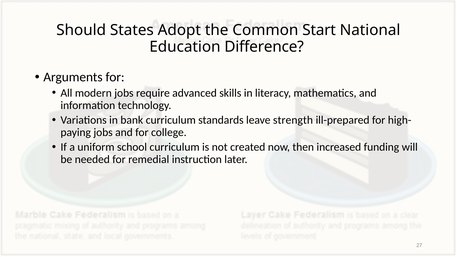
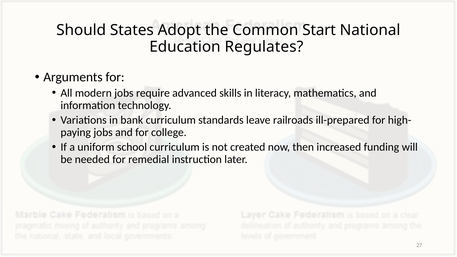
Difference: Difference -> Regulates
strength: strength -> railroads
